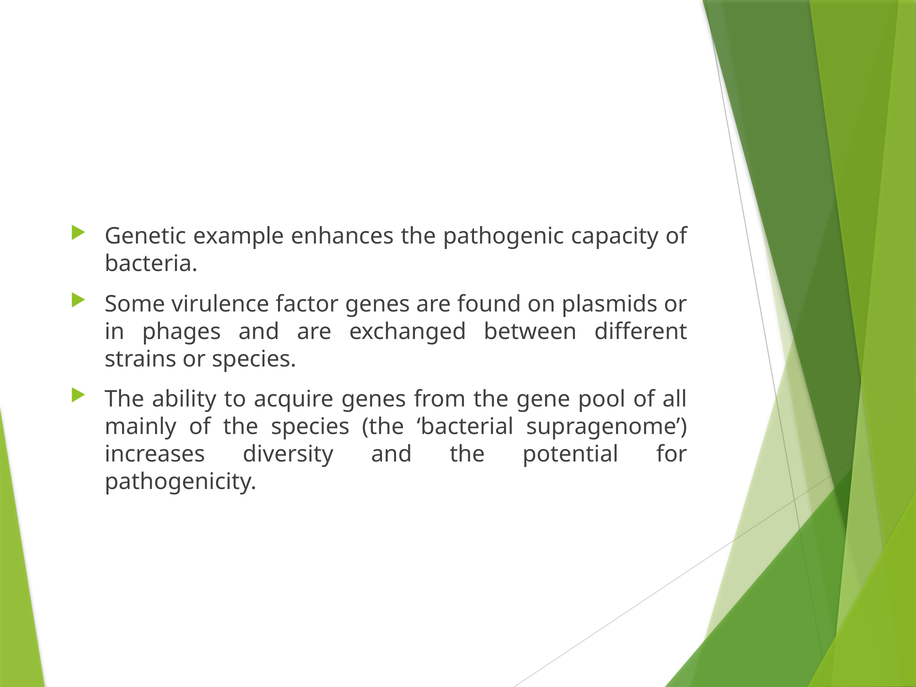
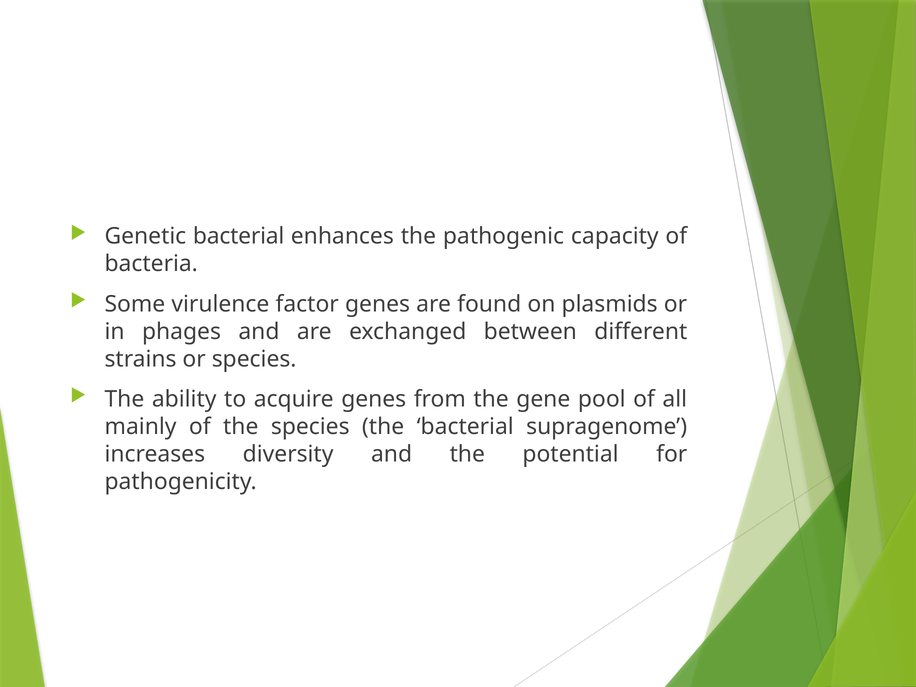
Genetic example: example -> bacterial
